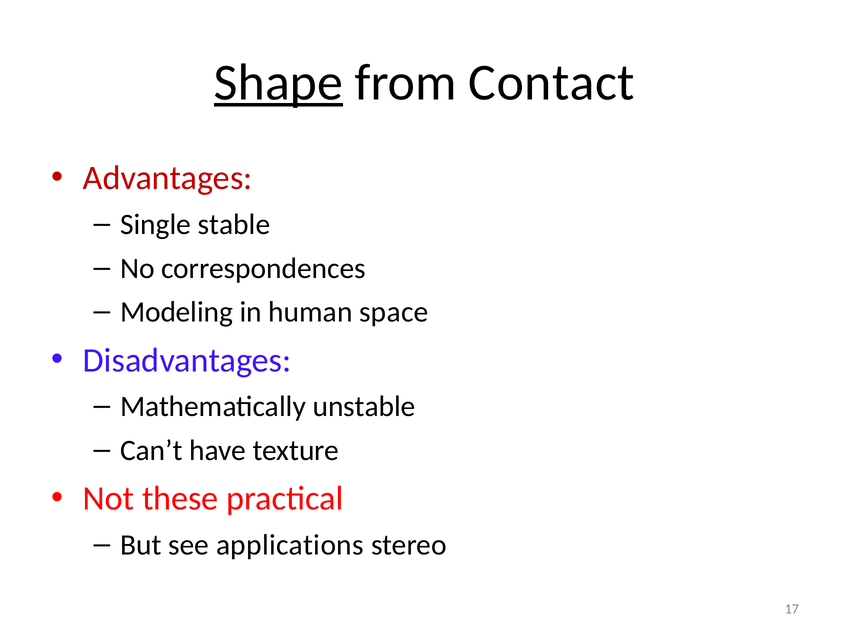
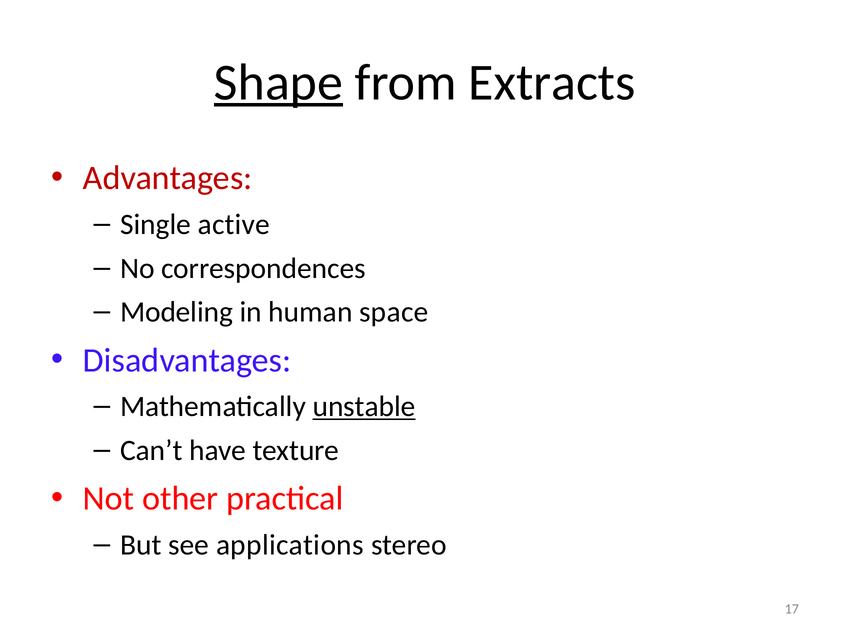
Contact: Contact -> Extracts
stable: stable -> active
unstable underline: none -> present
these: these -> other
